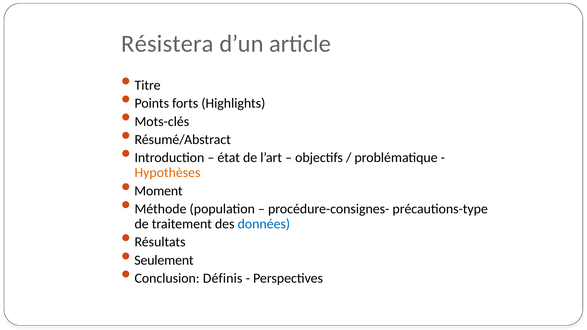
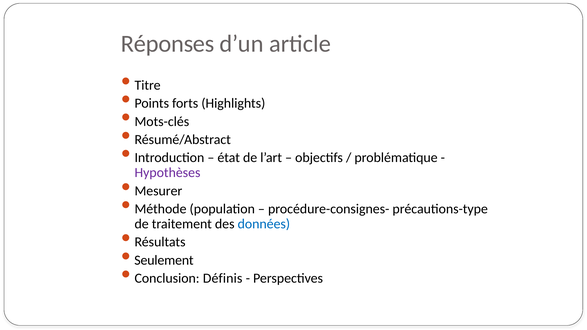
Résistera: Résistera -> Réponses
Hypothèses colour: orange -> purple
Moment: Moment -> Mesurer
